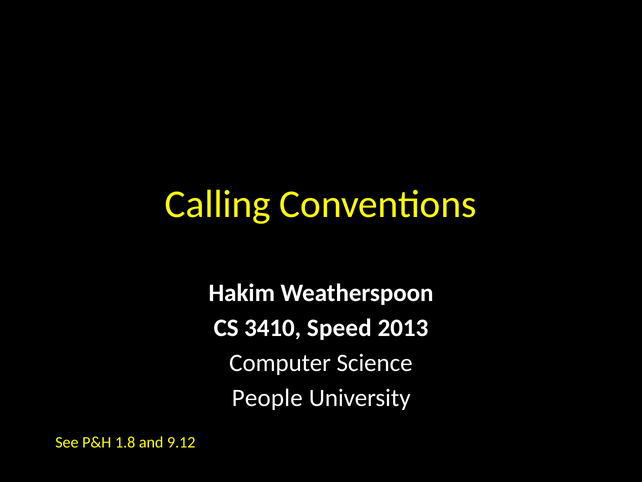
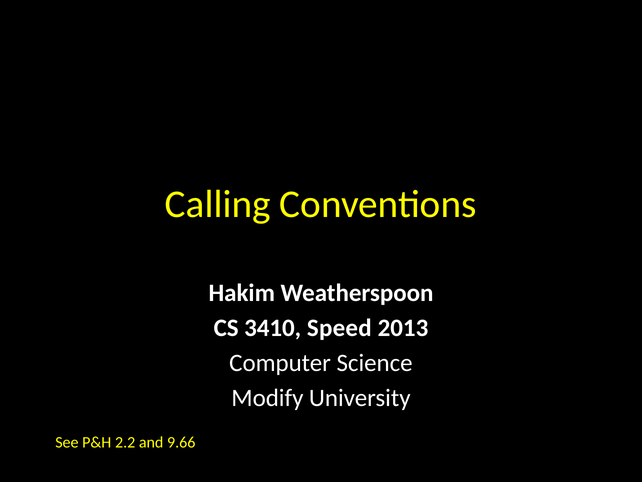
People: People -> Modify
1.8: 1.8 -> 2.2
9.12: 9.12 -> 9.66
